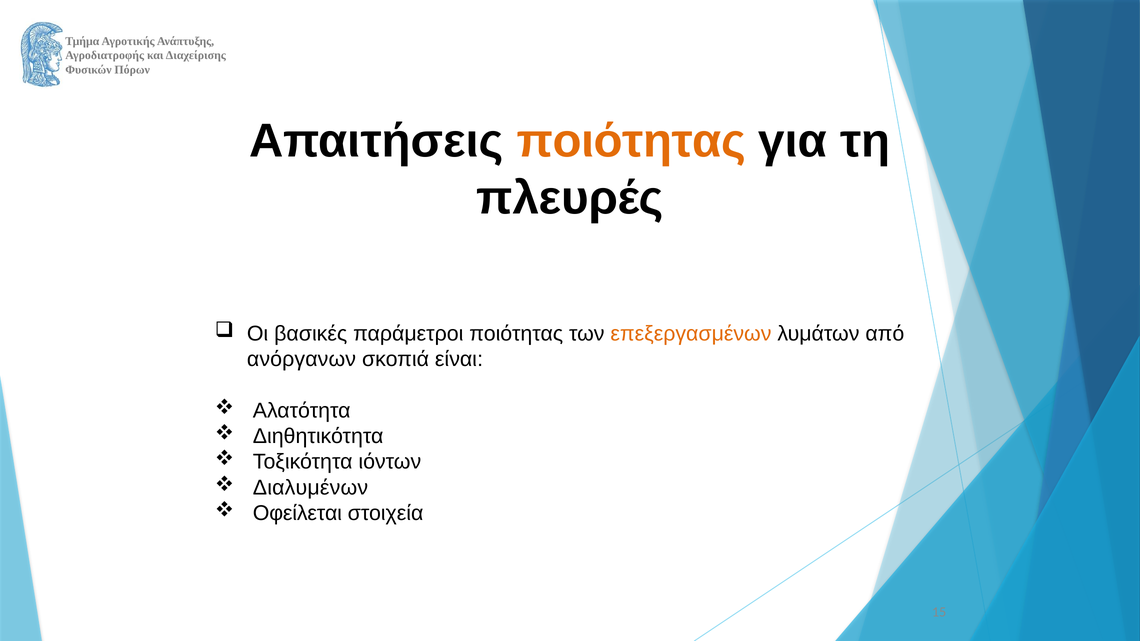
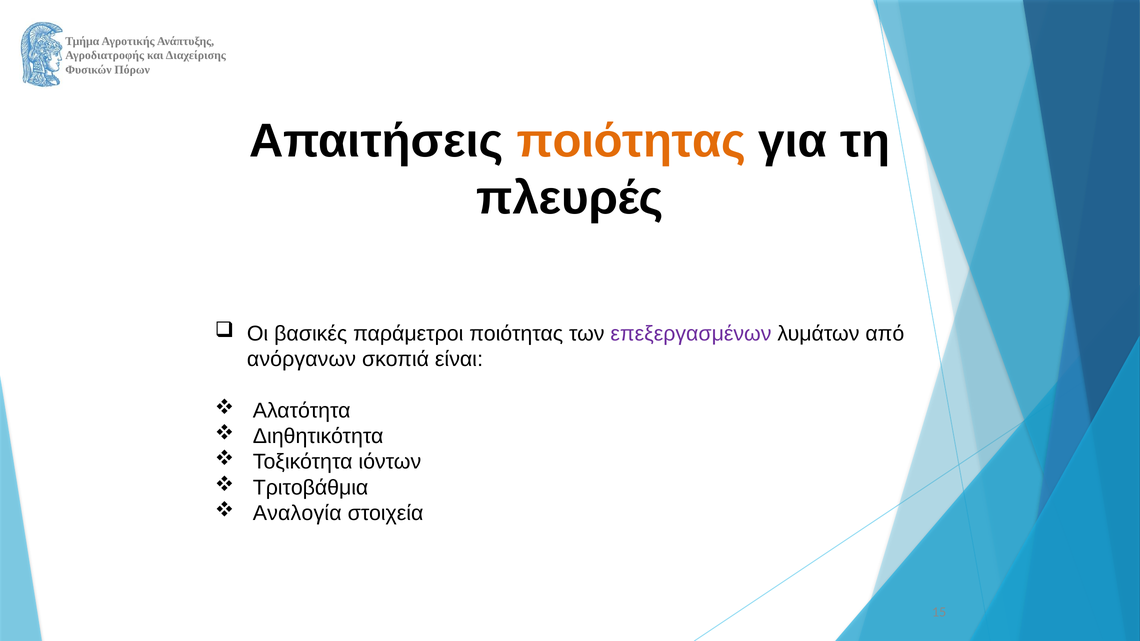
επεξεργασμένων colour: orange -> purple
Διαλυμένων: Διαλυμένων -> Τριτοβάθμια
Οφείλεται: Οφείλεται -> Αναλογία
